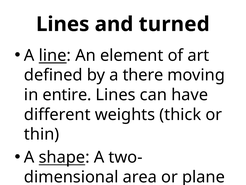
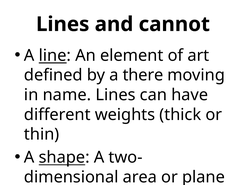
turned: turned -> cannot
entire: entire -> name
